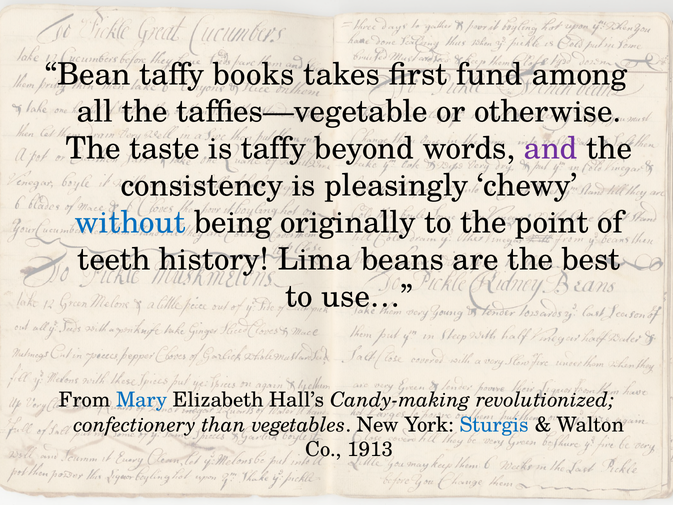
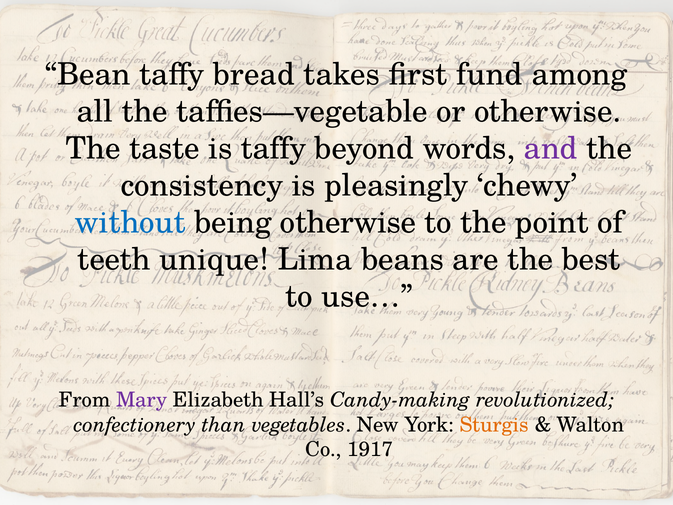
books: books -> bread
being originally: originally -> otherwise
history: history -> unique
Mary colour: blue -> purple
Sturgis colour: blue -> orange
1913: 1913 -> 1917
